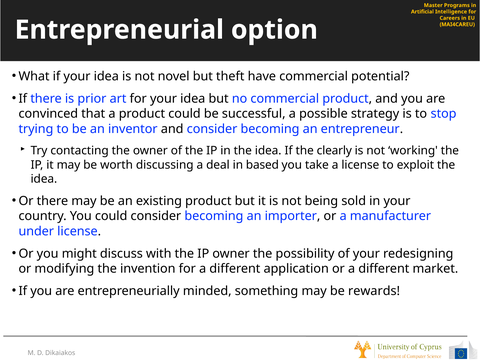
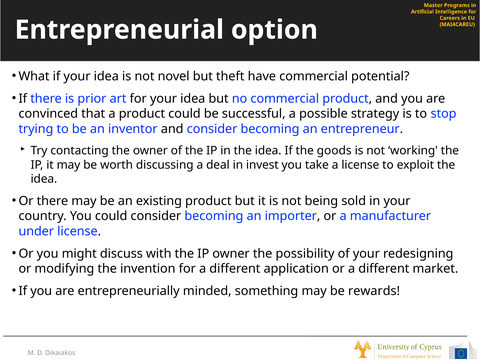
clearly: clearly -> goods
based: based -> invest
